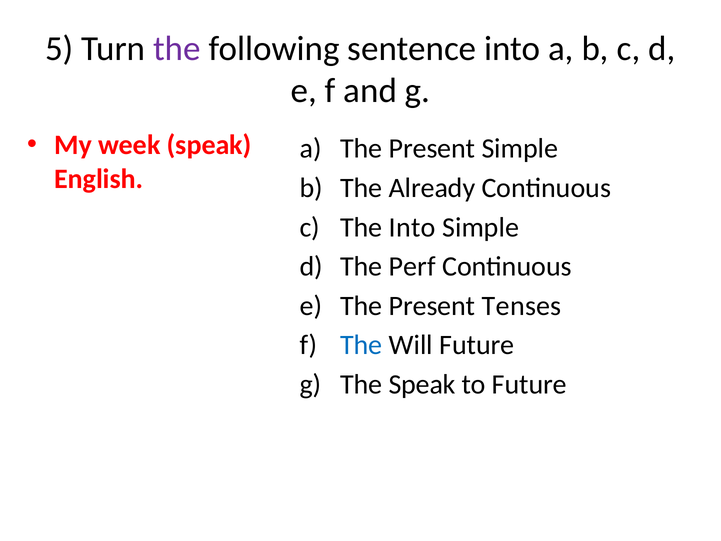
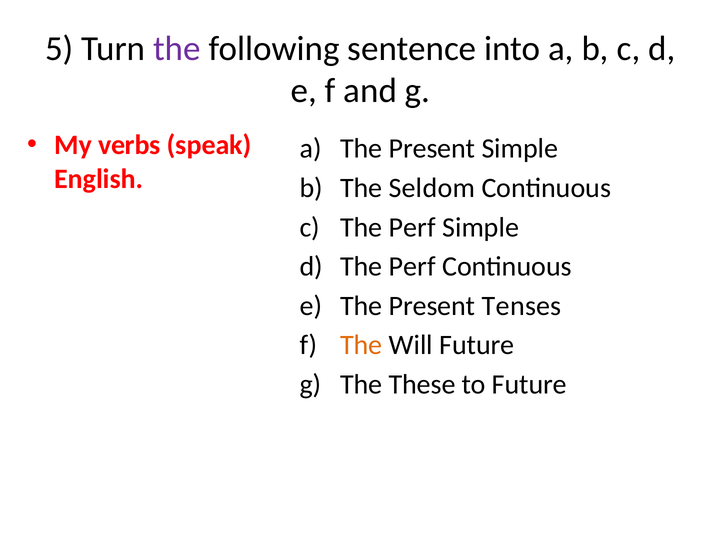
week: week -> verbs
Already: Already -> Seldom
c The Into: Into -> Perf
The at (361, 345) colour: blue -> orange
The Speak: Speak -> These
